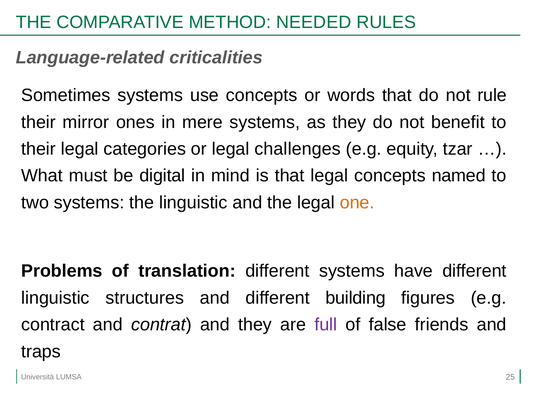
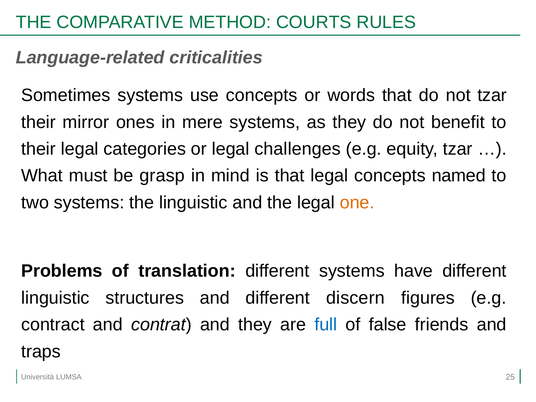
NEEDED: NEEDED -> COURTS
not rule: rule -> tzar
digital: digital -> grasp
building: building -> discern
full colour: purple -> blue
